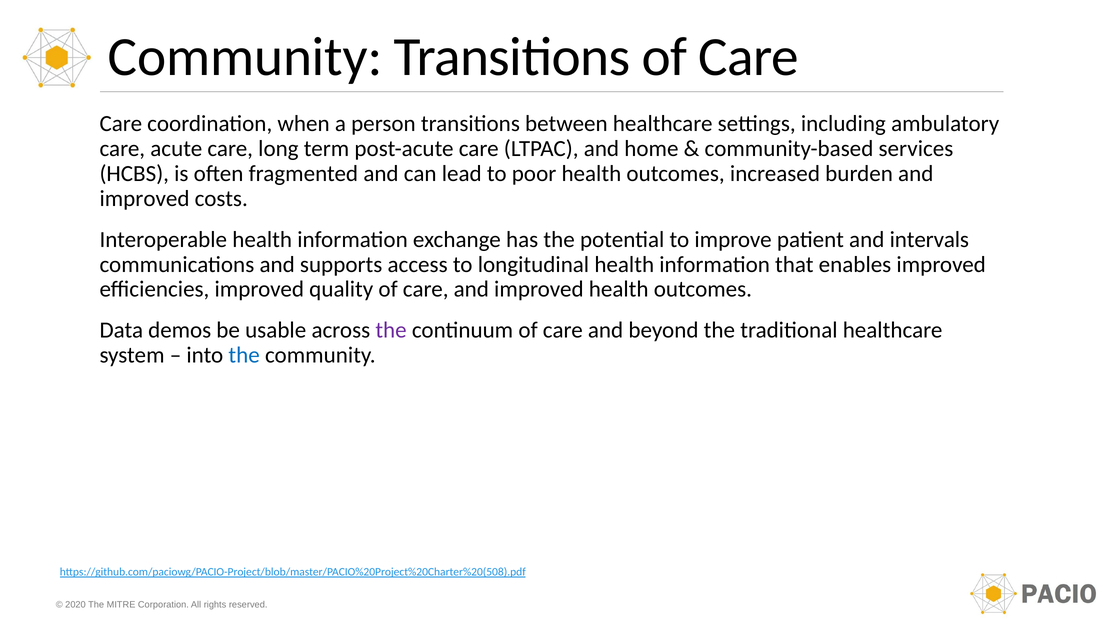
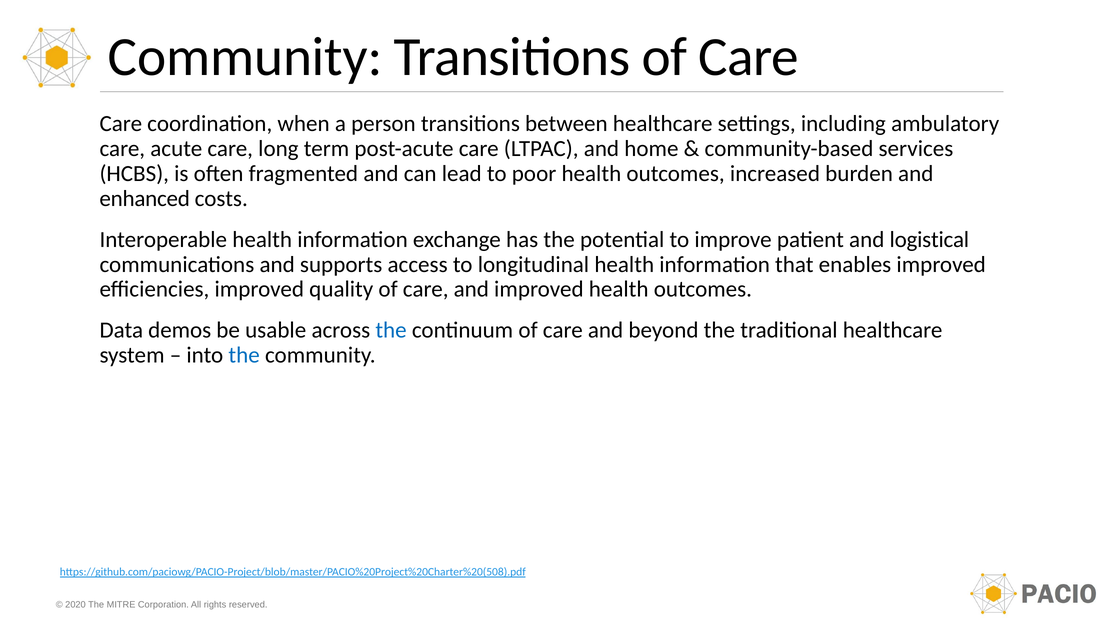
improved at (145, 199): improved -> enhanced
intervals: intervals -> logistical
the at (391, 330) colour: purple -> blue
